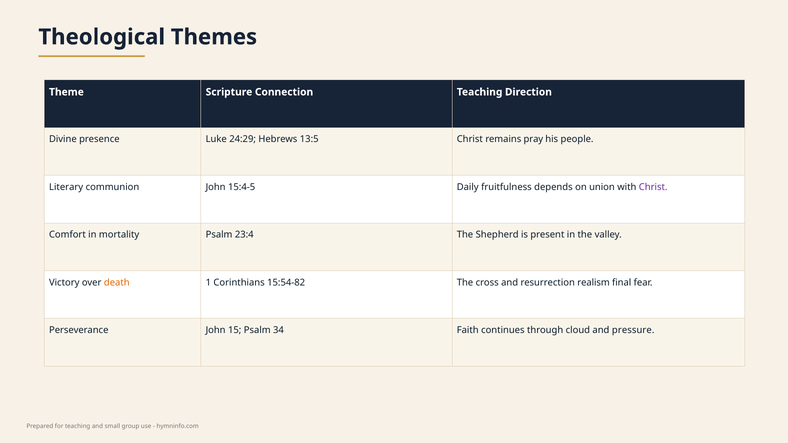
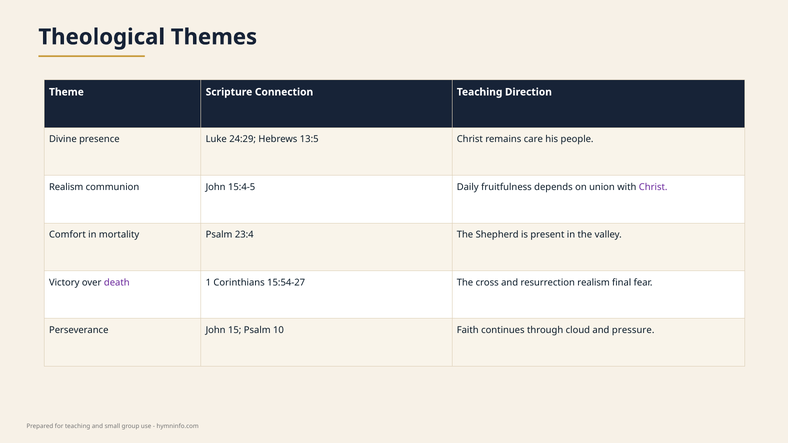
pray: pray -> care
Literary at (66, 187): Literary -> Realism
death colour: orange -> purple
15:54-82: 15:54-82 -> 15:54-27
34: 34 -> 10
